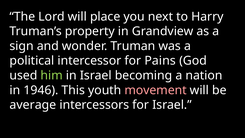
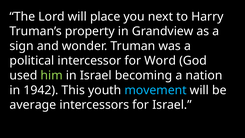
Pains: Pains -> Word
1946: 1946 -> 1942
movement colour: pink -> light blue
